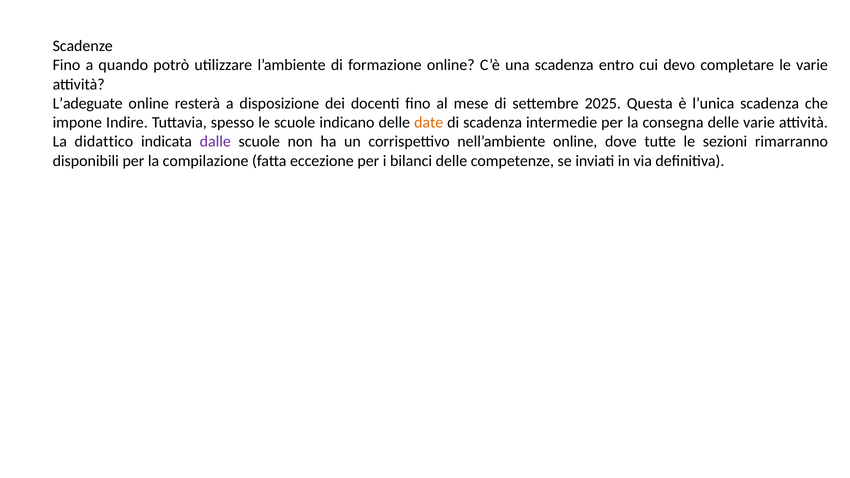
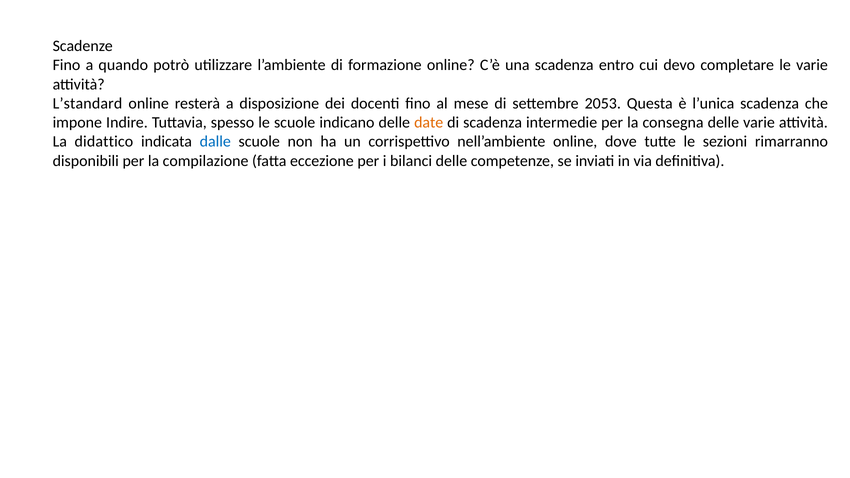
L’adeguate: L’adeguate -> L’standard
2025: 2025 -> 2053
dalle colour: purple -> blue
